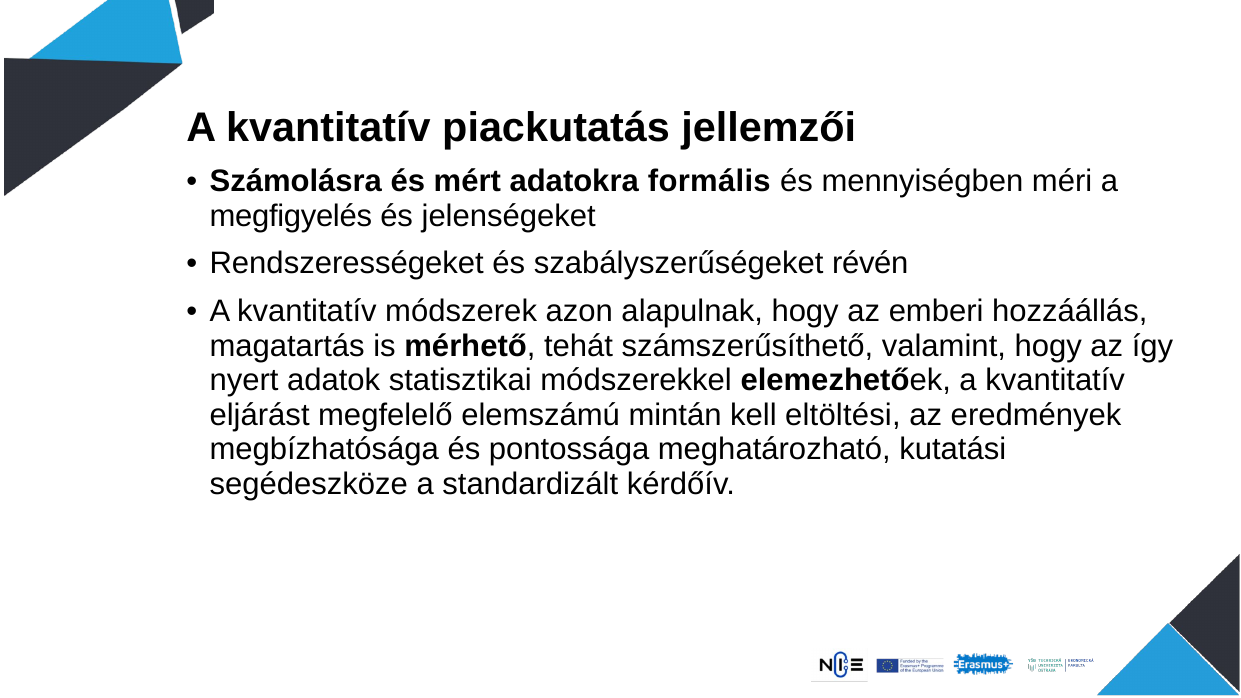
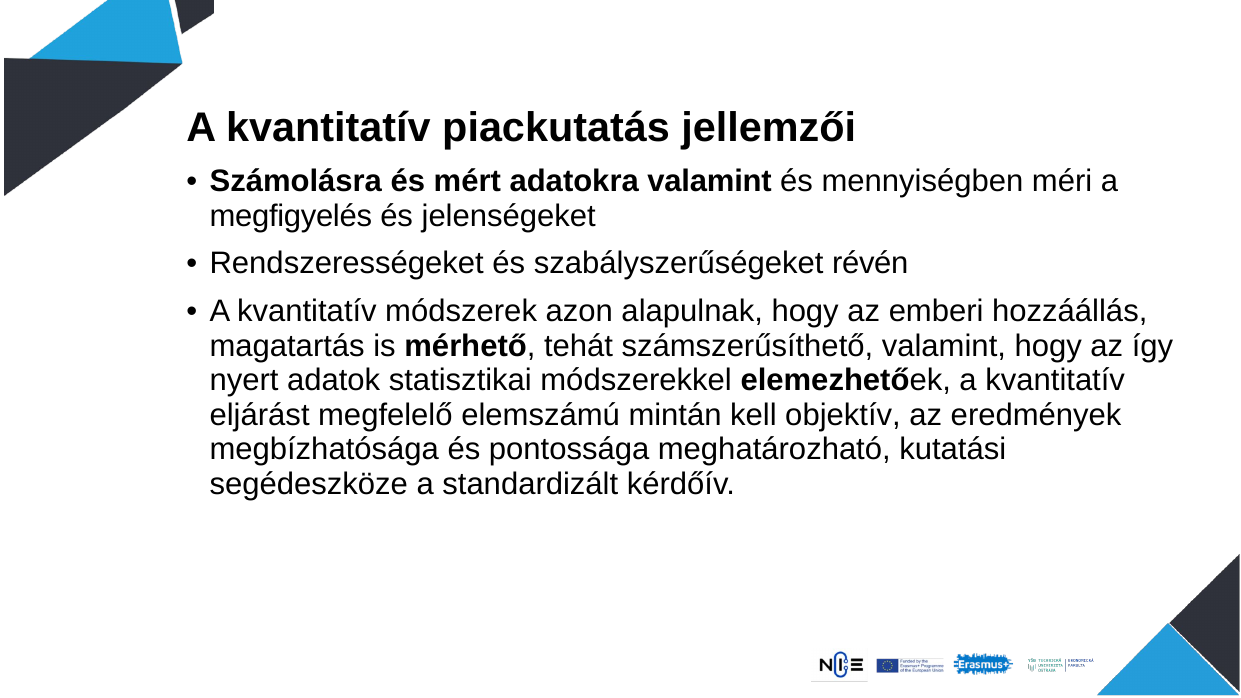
adatokra formális: formális -> valamint
eltöltési: eltöltési -> objektív
